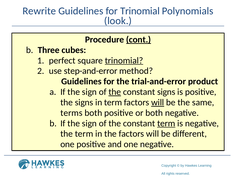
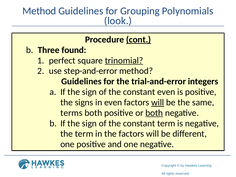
Rewrite at (39, 11): Rewrite -> Method
for Trinomial: Trinomial -> Grouping
cubes: cubes -> found
product: product -> integers
the at (115, 92) underline: present -> none
constant signs: signs -> even
in term: term -> even
both at (154, 113) underline: none -> present
term at (166, 123) underline: present -> none
